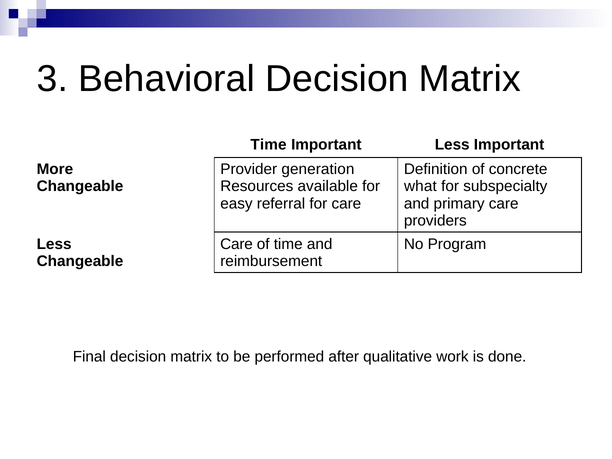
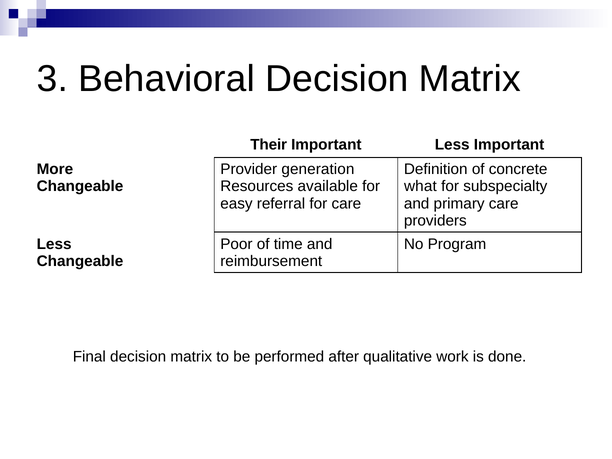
Time at (269, 144): Time -> Their
Care at (237, 244): Care -> Poor
